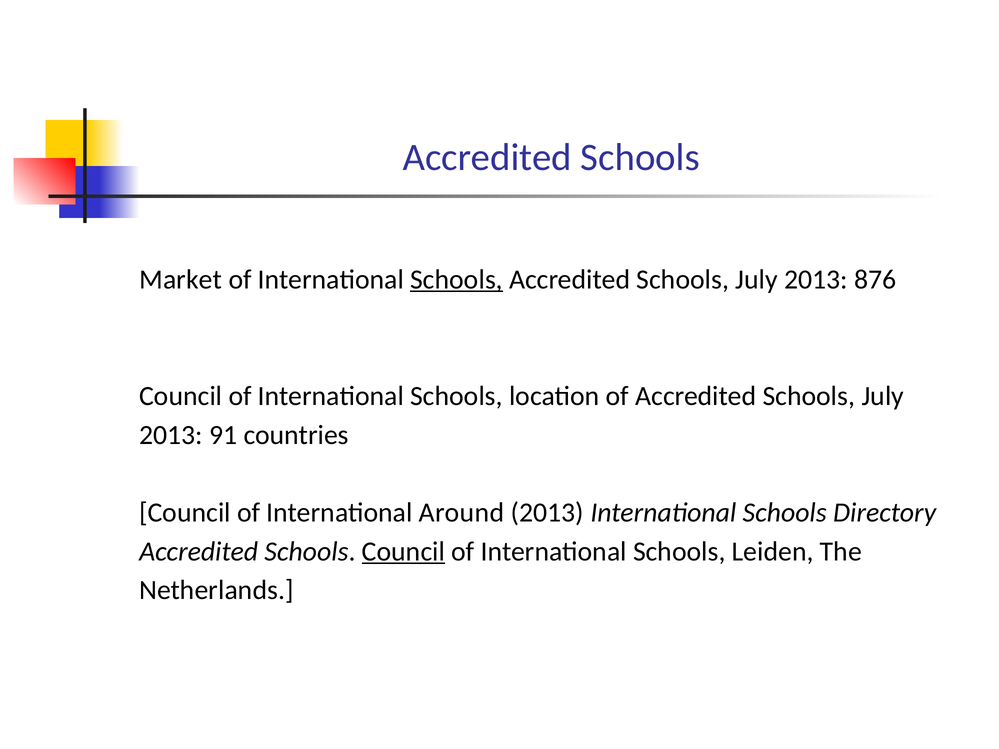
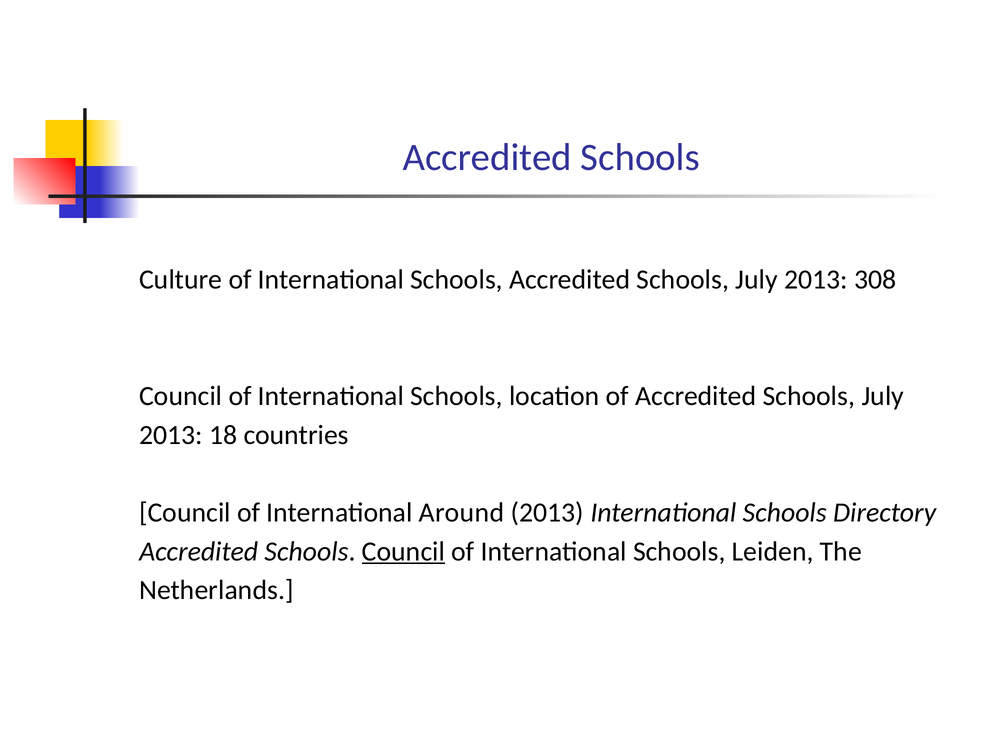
Market: Market -> Culture
Schools at (457, 280) underline: present -> none
876: 876 -> 308
91: 91 -> 18
